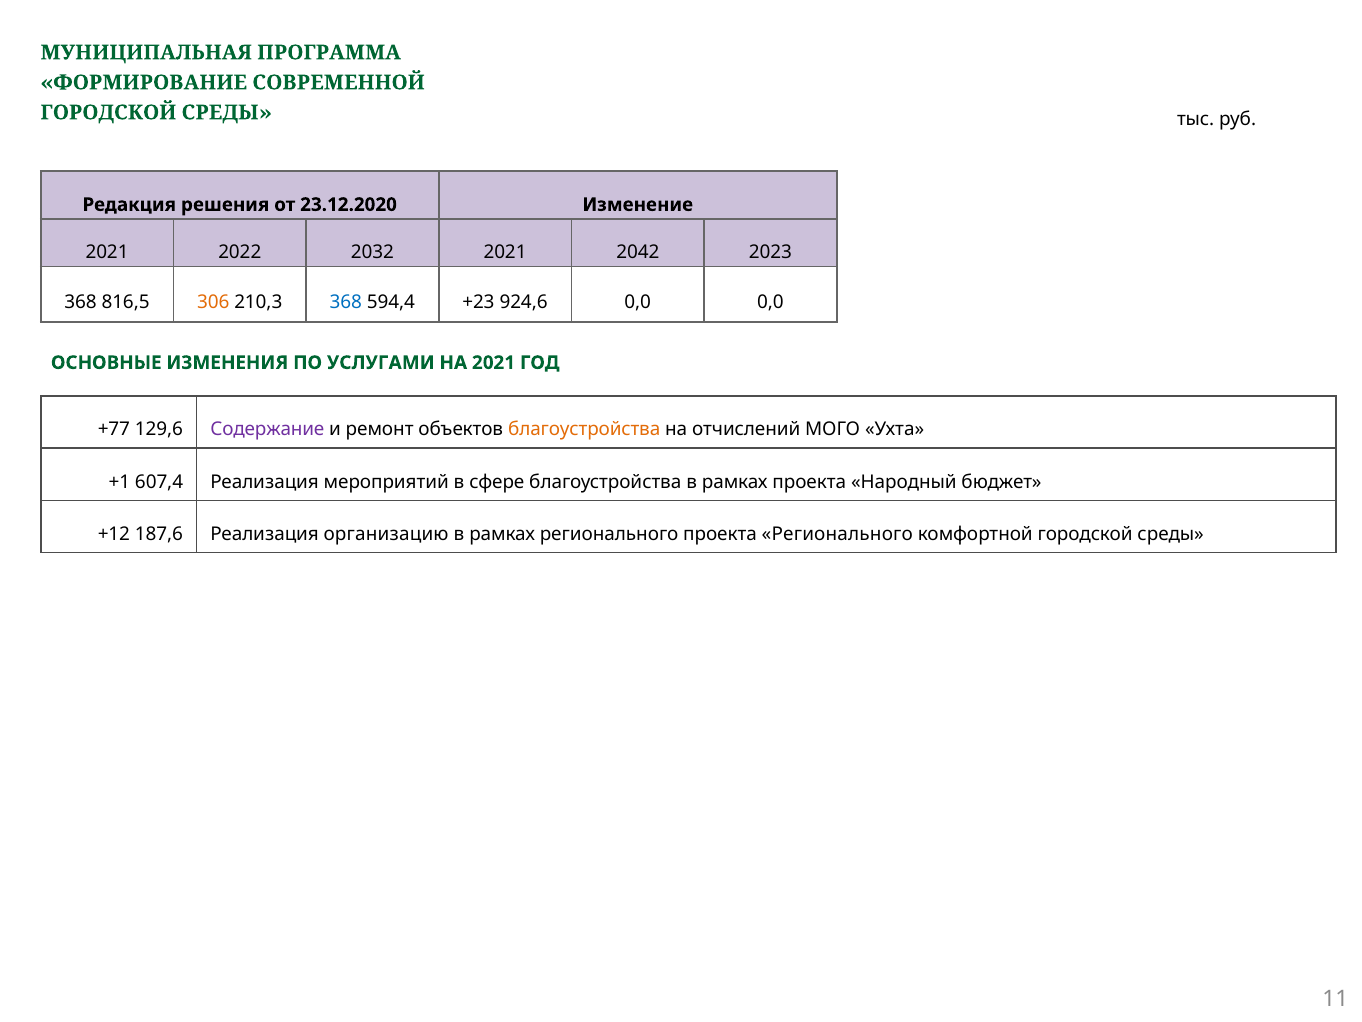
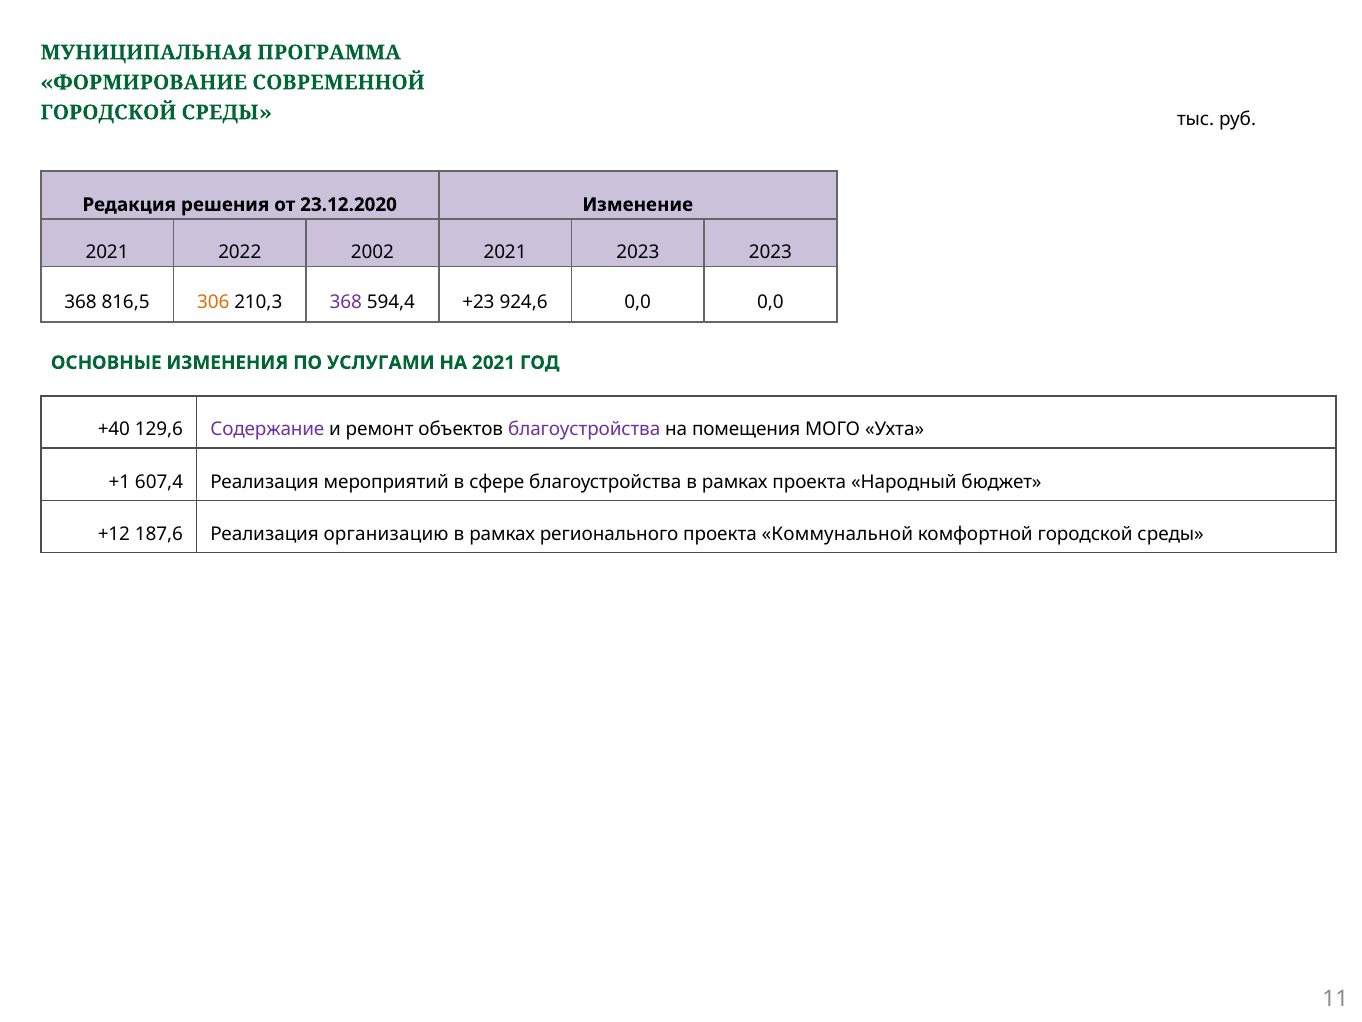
2032: 2032 -> 2002
2021 2042: 2042 -> 2023
368 at (346, 302) colour: blue -> purple
+77: +77 -> +40
благоустройства at (584, 429) colour: orange -> purple
отчислений: отчислений -> помещения
проекта Регионального: Регионального -> Коммунальной
